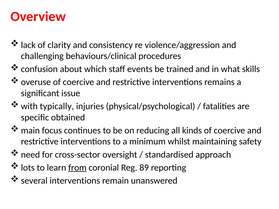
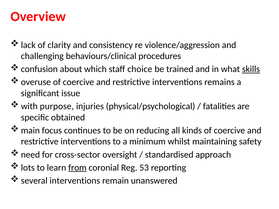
events: events -> choice
skills underline: none -> present
typically: typically -> purpose
89: 89 -> 53
